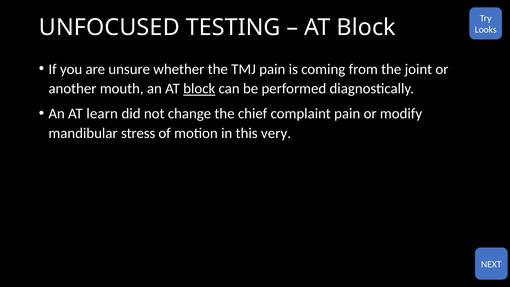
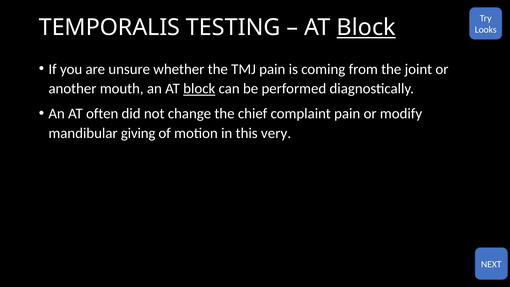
UNFOCUSED: UNFOCUSED -> TEMPORALIS
Block at (366, 28) underline: none -> present
learn: learn -> often
stress: stress -> giving
